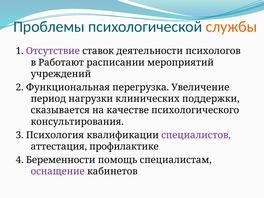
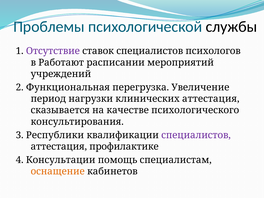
службы colour: orange -> black
ставок деятельности: деятельности -> специалистов
клинических поддержки: поддержки -> аттестация
Психология: Психология -> Республики
Беременности: Беременности -> Консультации
оснащение colour: purple -> orange
